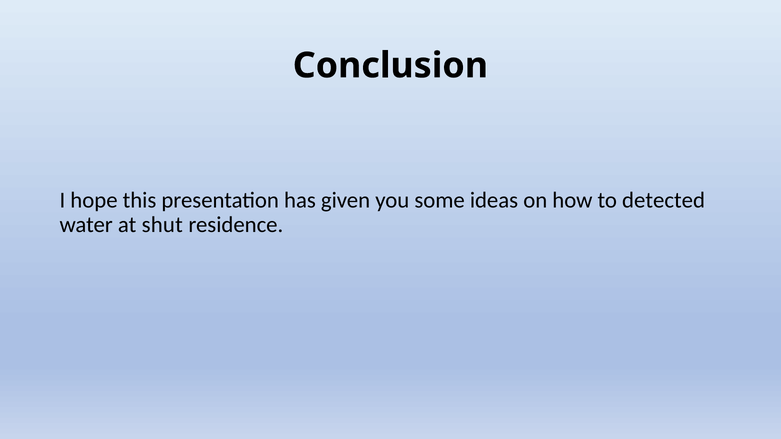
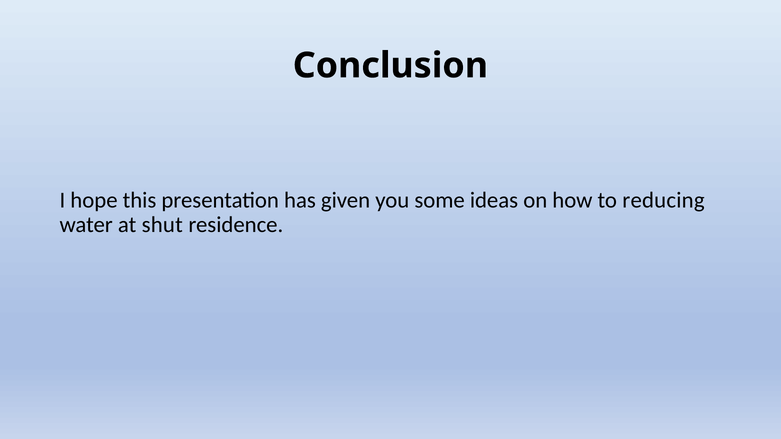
detected: detected -> reducing
